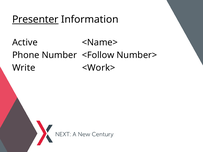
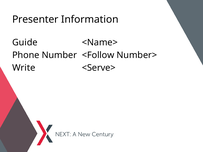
Presenter underline: present -> none
Active: Active -> Guide
<Work>: <Work> -> <Serve>
